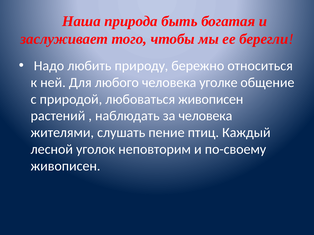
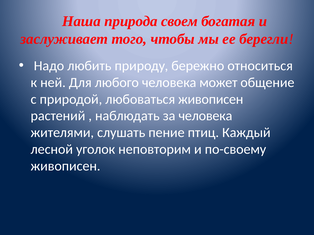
быть: быть -> своем
уголке: уголке -> может
